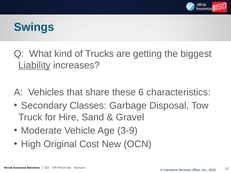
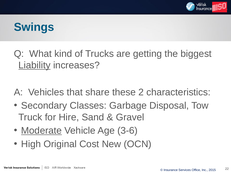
6: 6 -> 2
Moderate underline: none -> present
3-9: 3-9 -> 3-6
